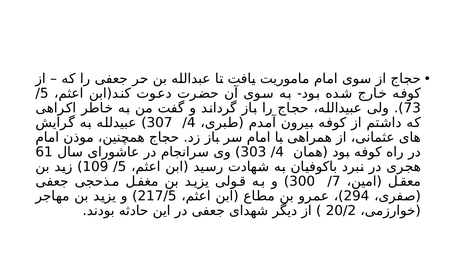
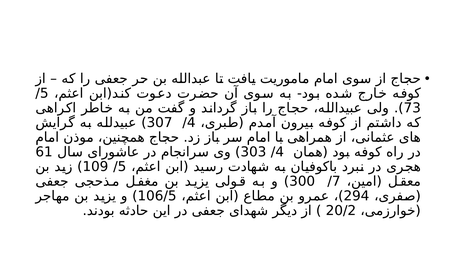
217/5: 217/5 -> 106/5
